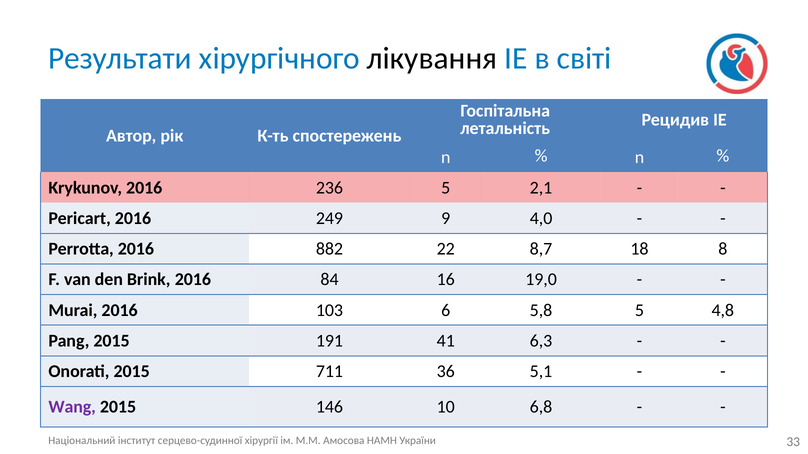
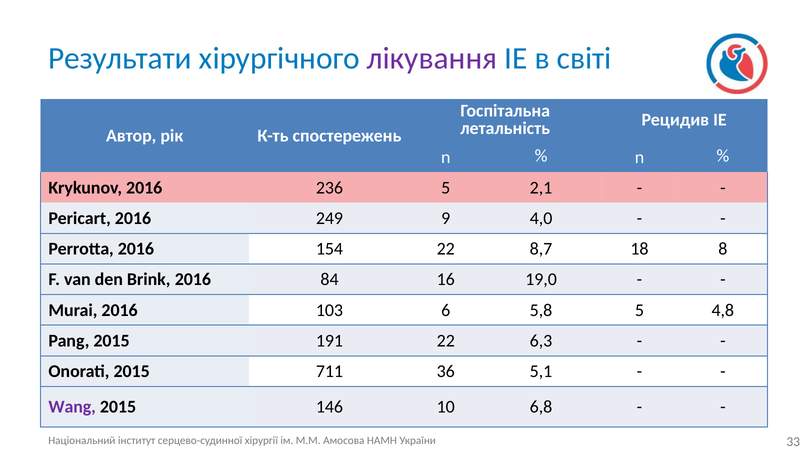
лікування colour: black -> purple
882: 882 -> 154
191 41: 41 -> 22
